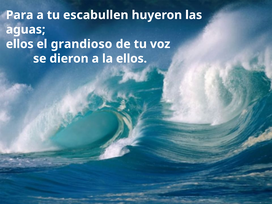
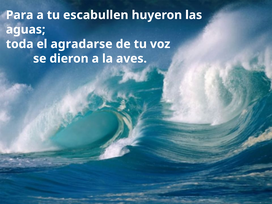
ellos at (20, 44): ellos -> toda
grandioso: grandioso -> agradarse
la ellos: ellos -> aves
